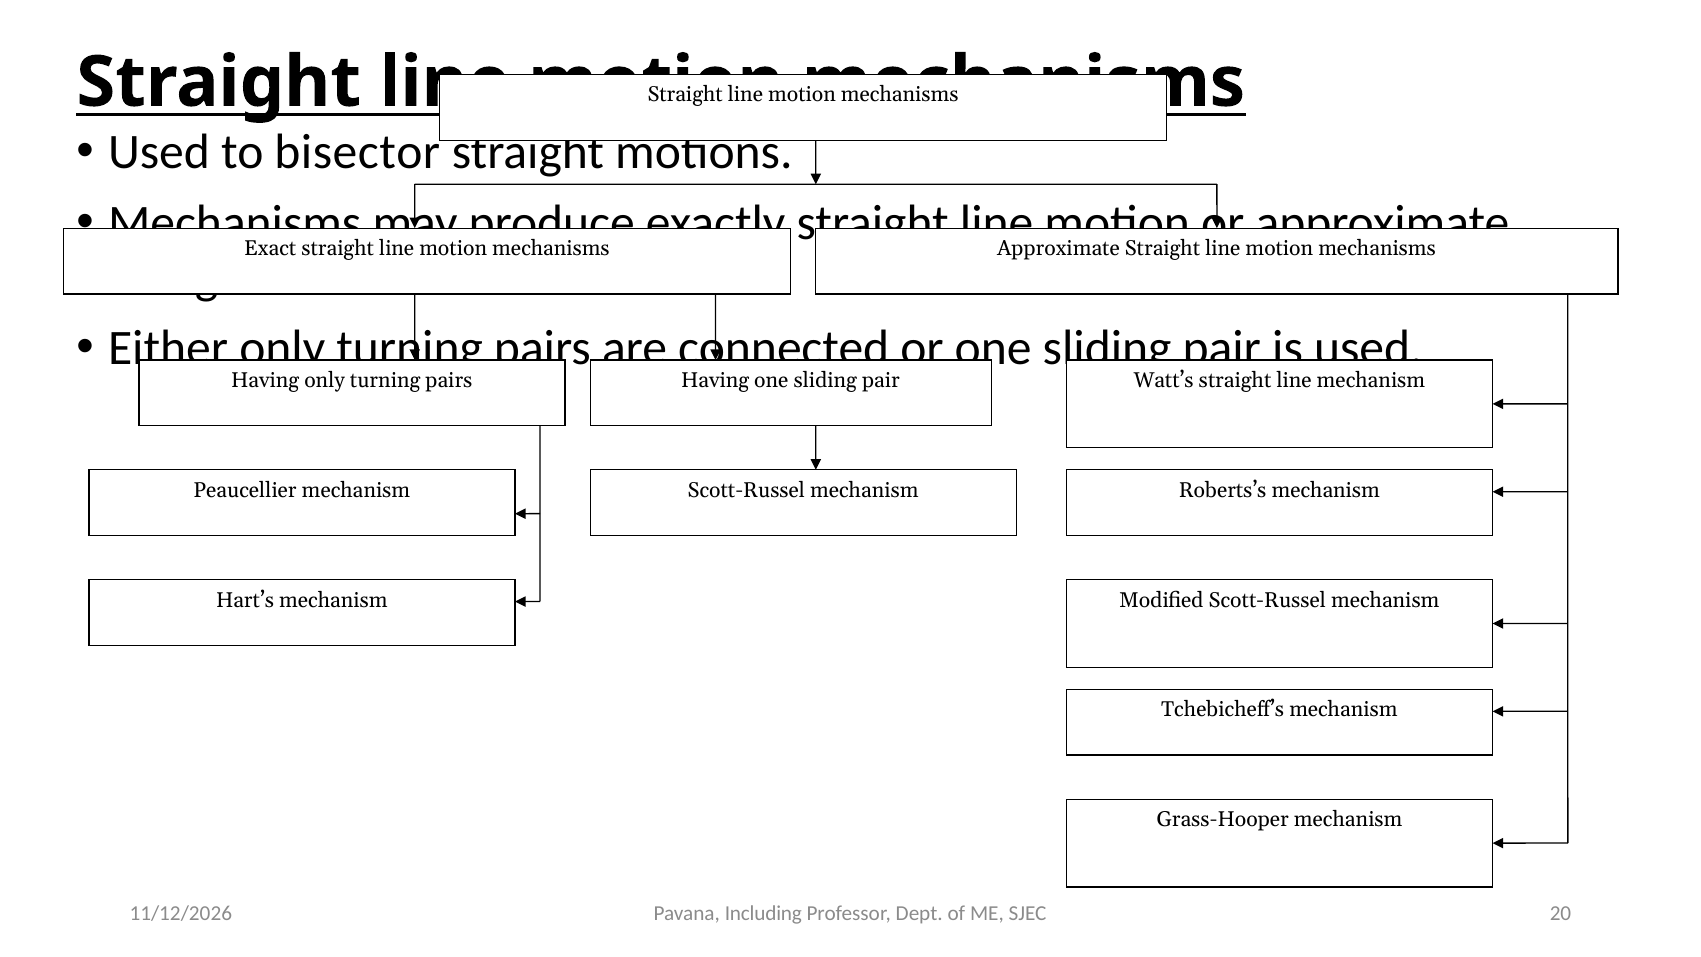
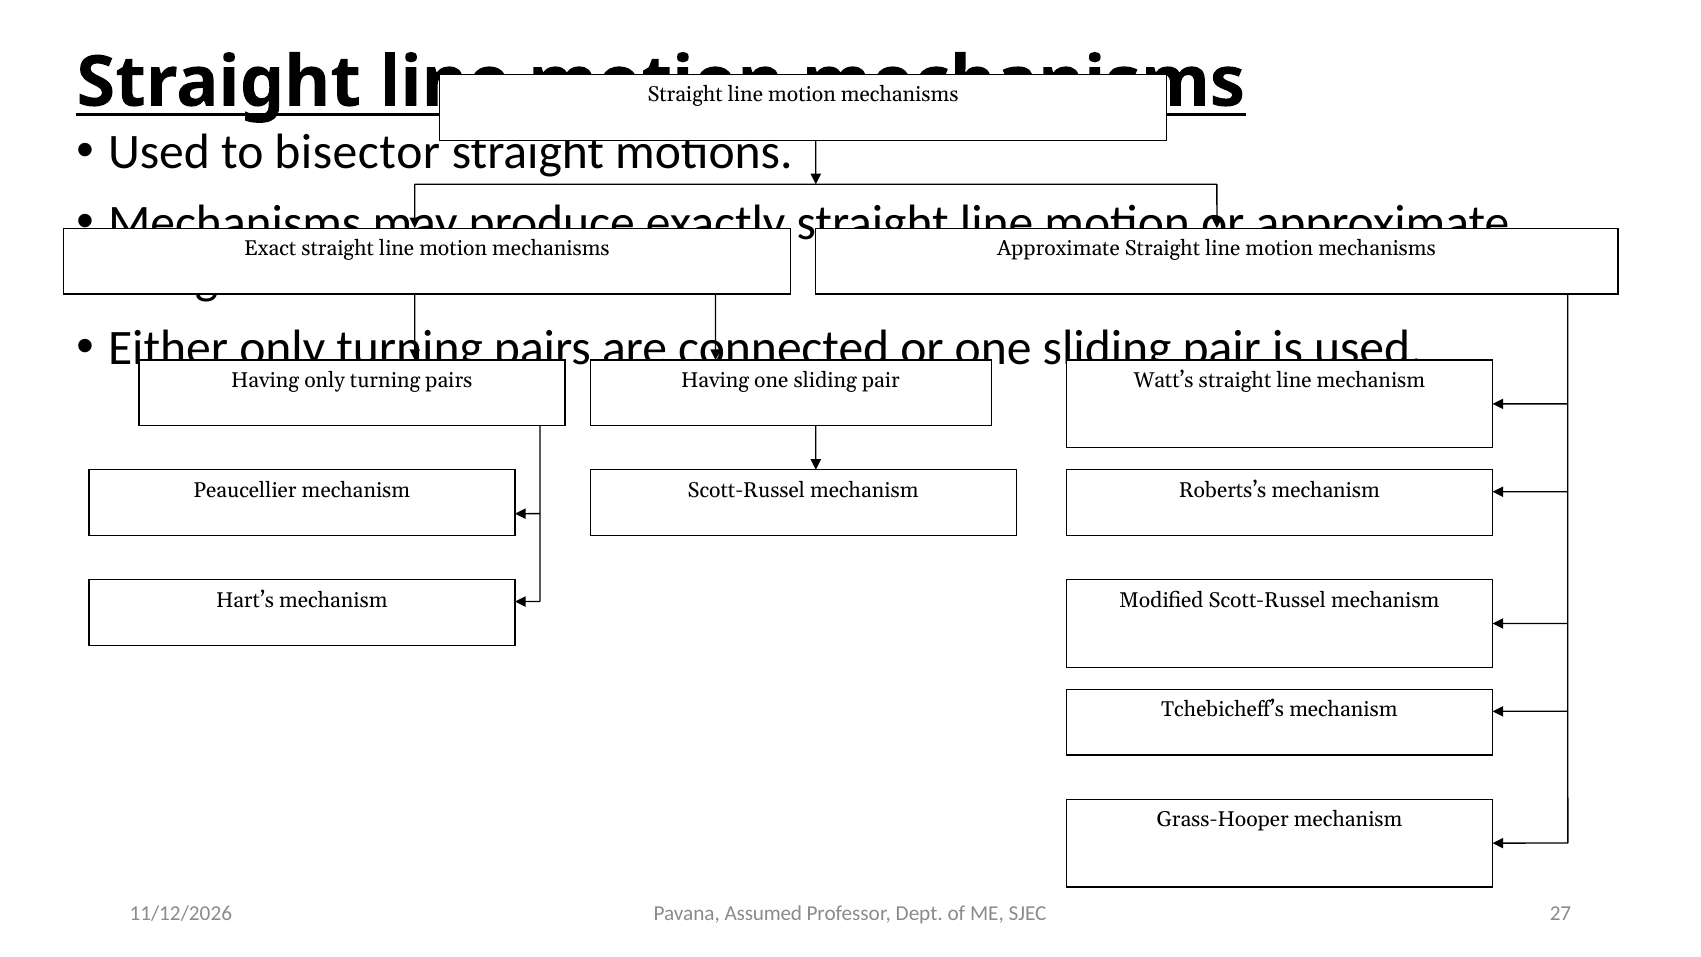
Including: Including -> Assumed
20: 20 -> 27
